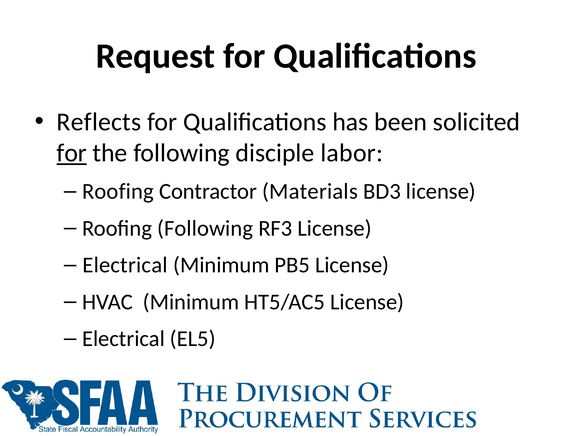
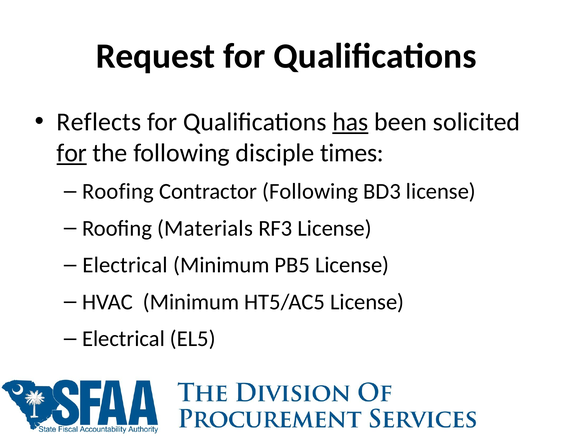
has underline: none -> present
labor: labor -> times
Contractor Materials: Materials -> Following
Roofing Following: Following -> Materials
